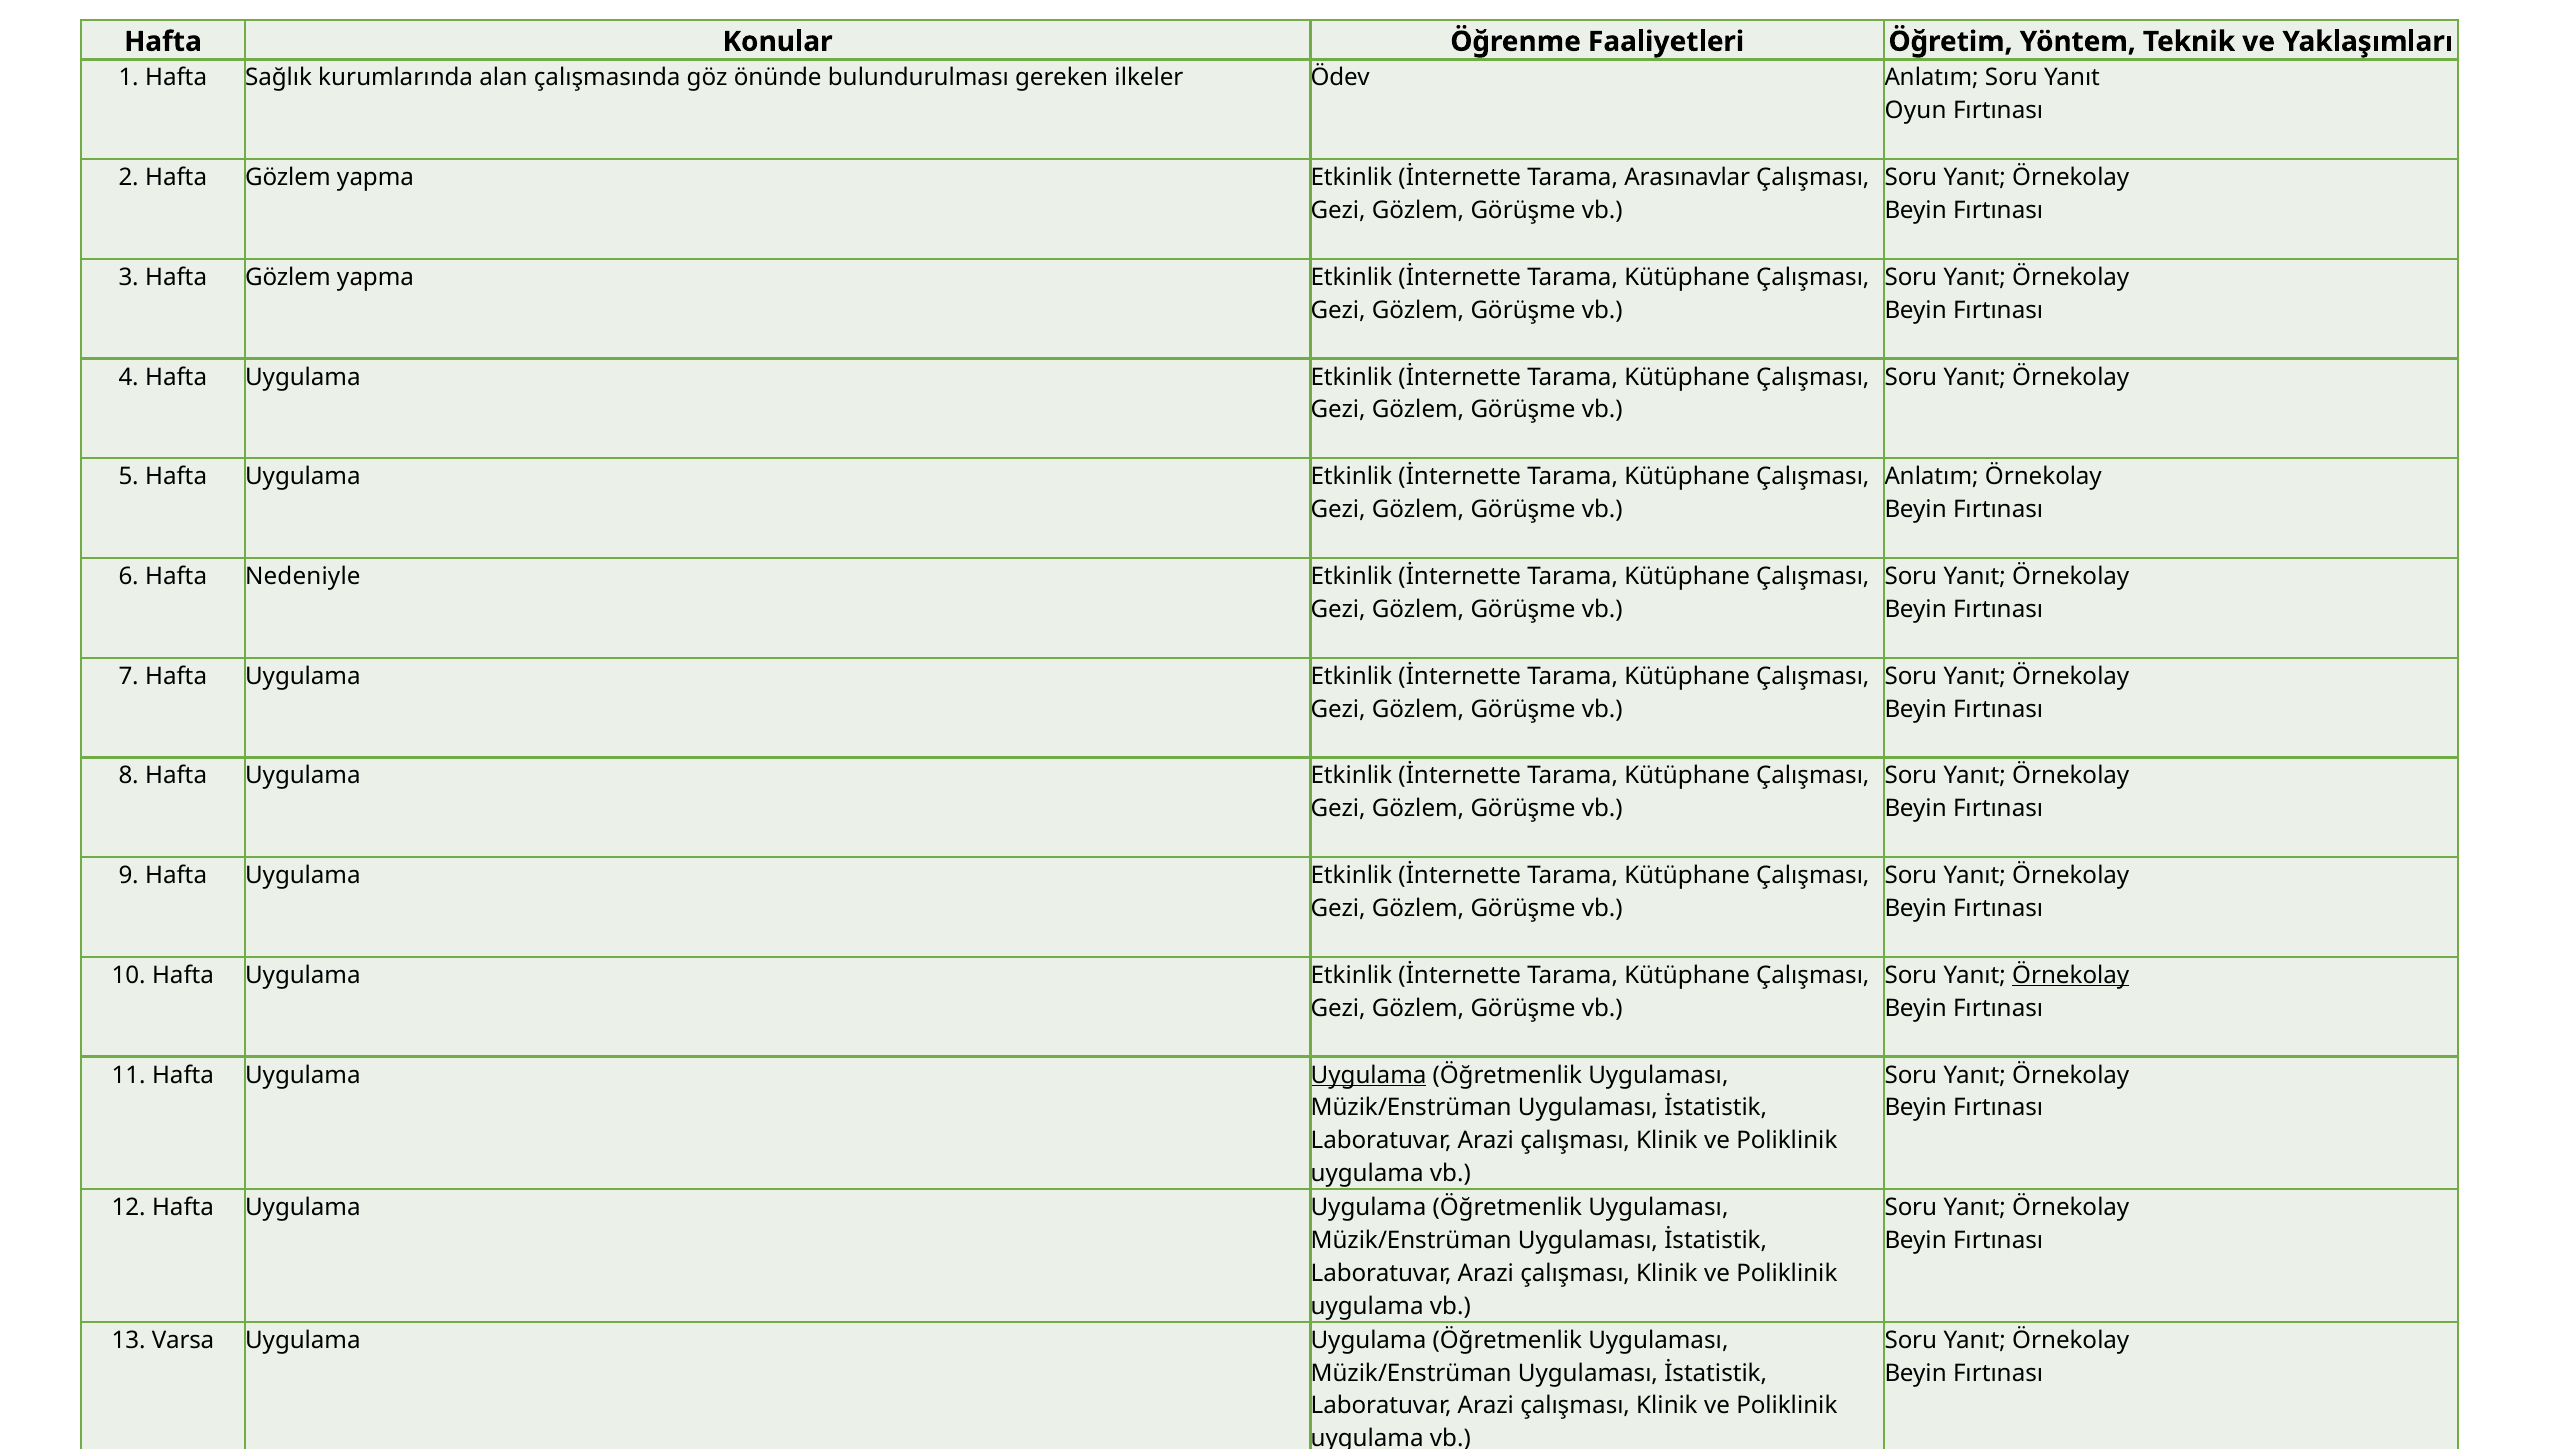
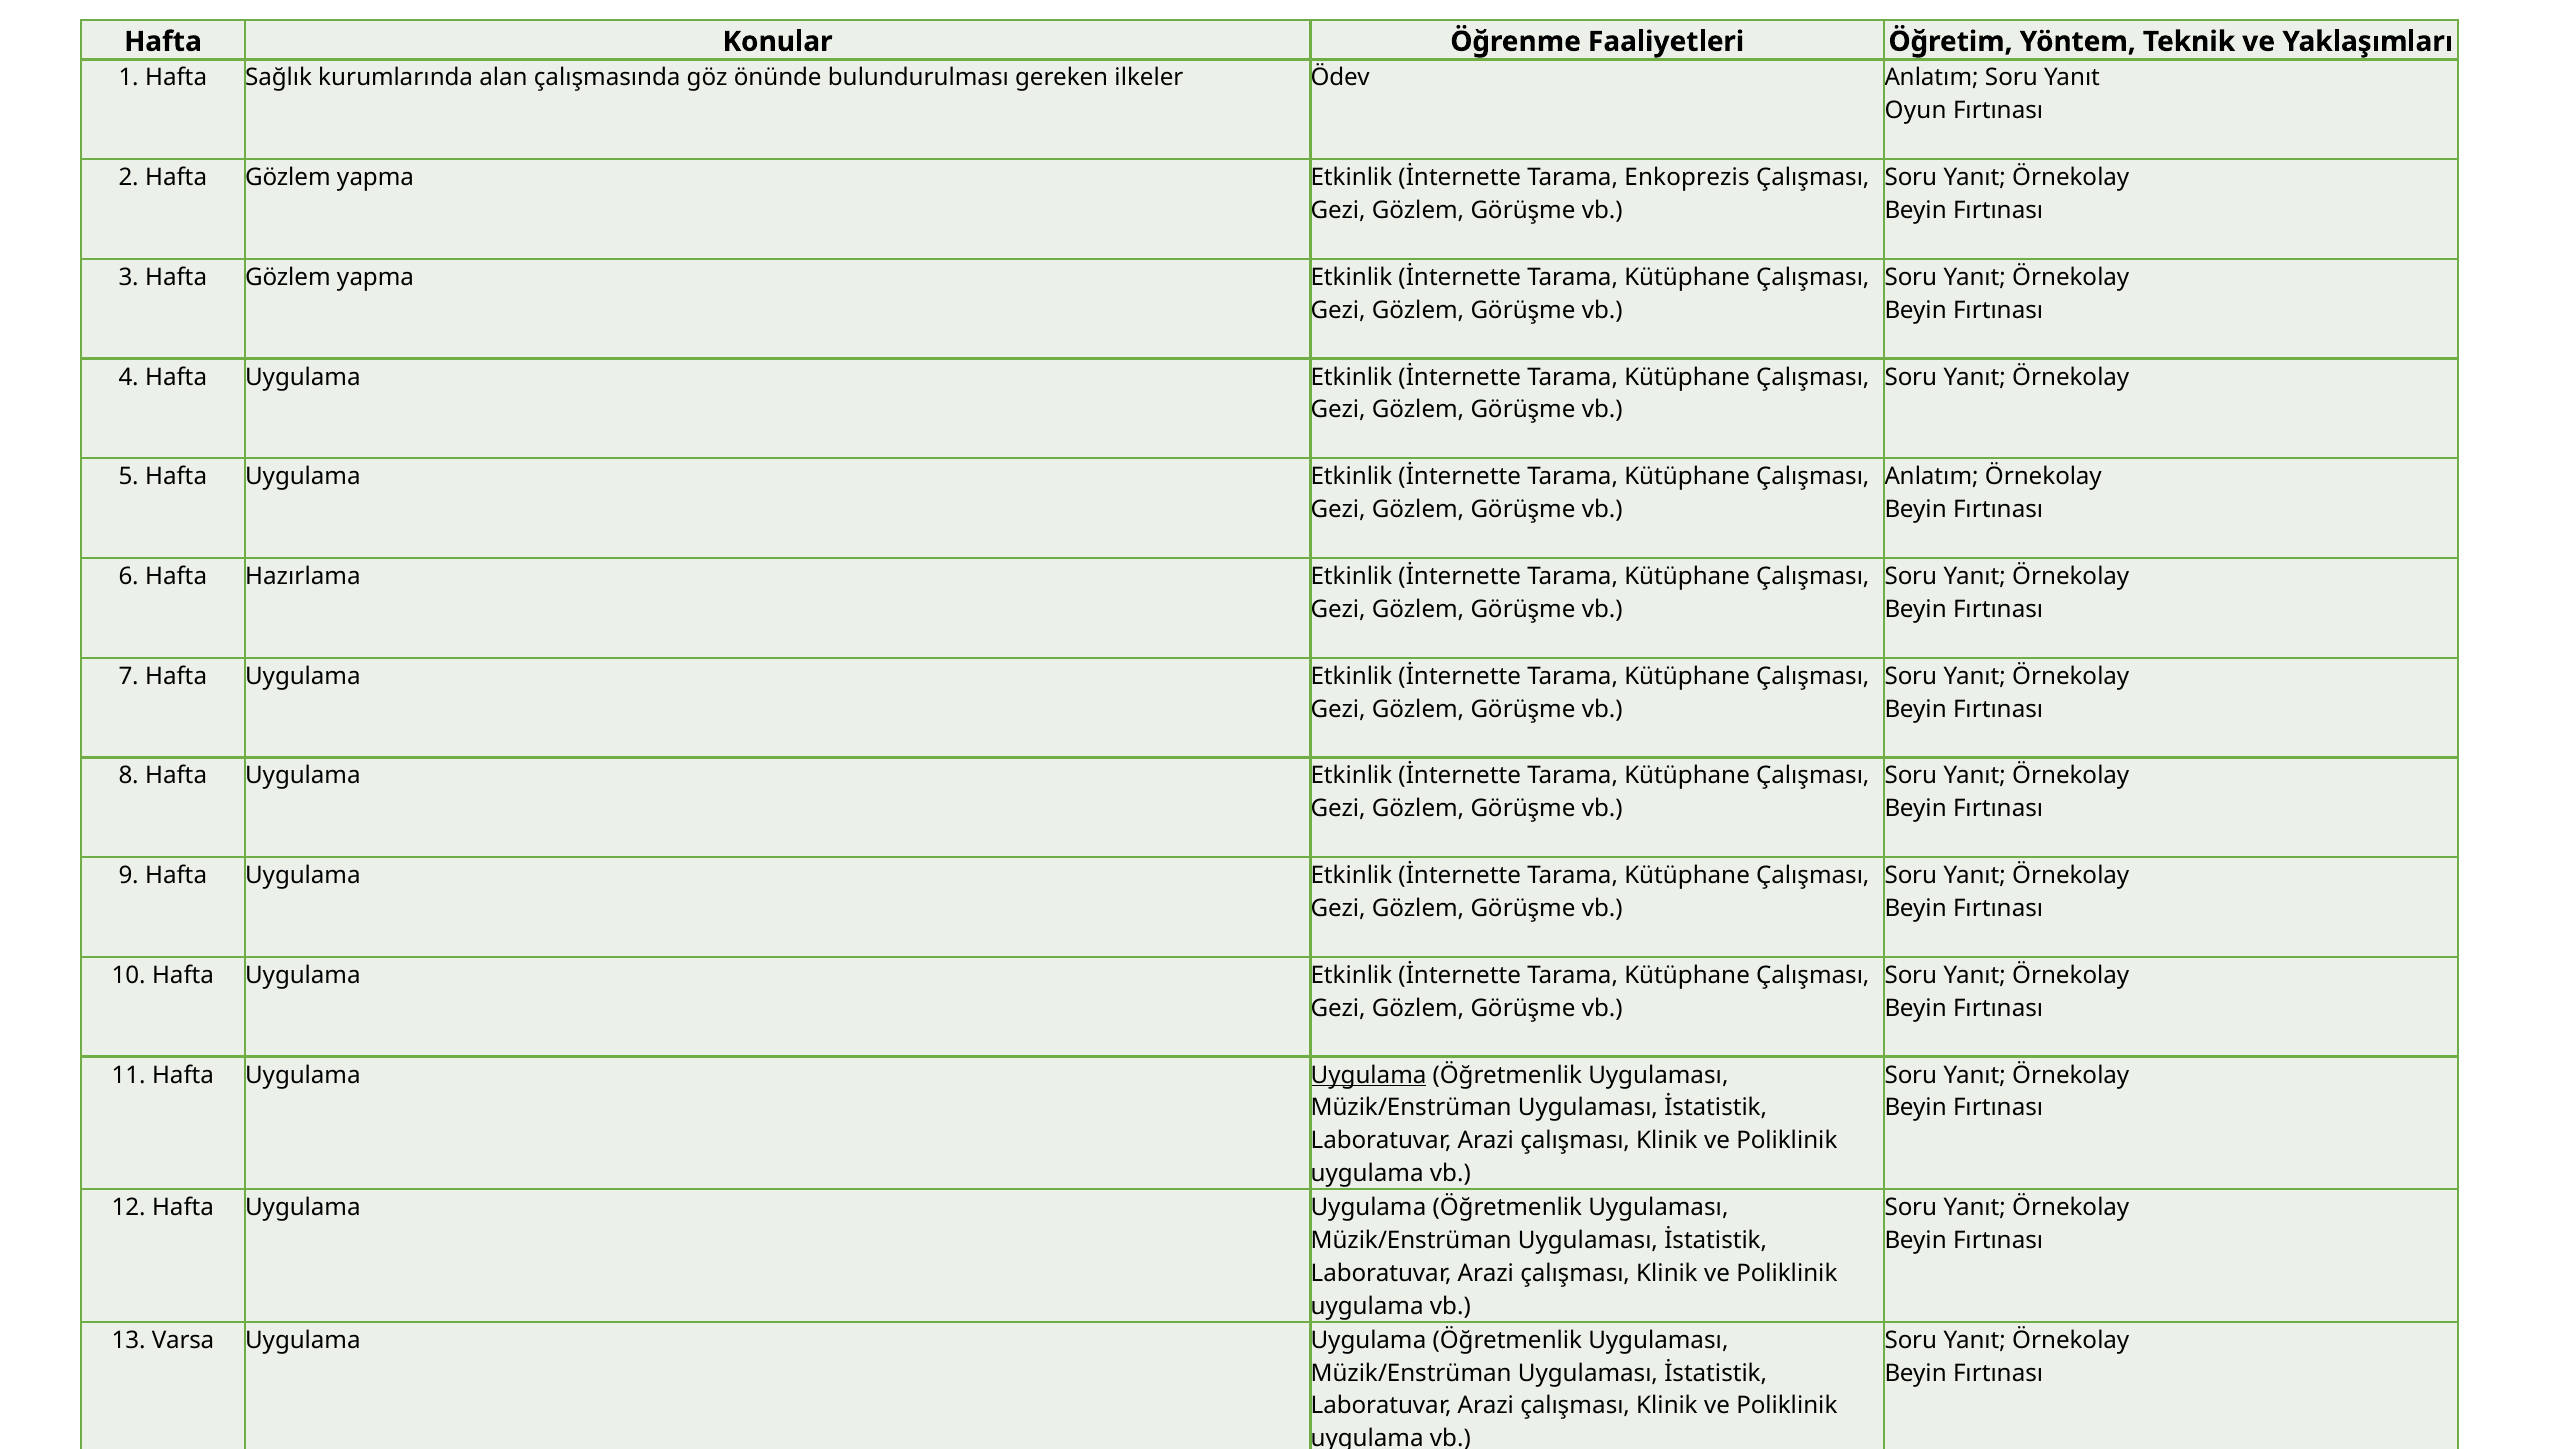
Arasınavlar: Arasınavlar -> Enkoprezis
Nedeniyle: Nedeniyle -> Hazırlama
Örnekolay at (2071, 975) underline: present -> none
